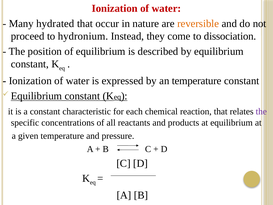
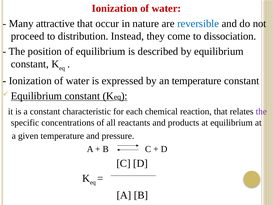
hydrated: hydrated -> attractive
reversible colour: orange -> blue
hydronium: hydronium -> distribution
